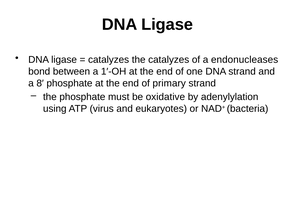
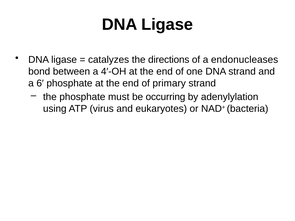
the catalyzes: catalyzes -> directions
1′-OH: 1′-OH -> 4′-OH
8′: 8′ -> 6′
oxidative: oxidative -> occurring
